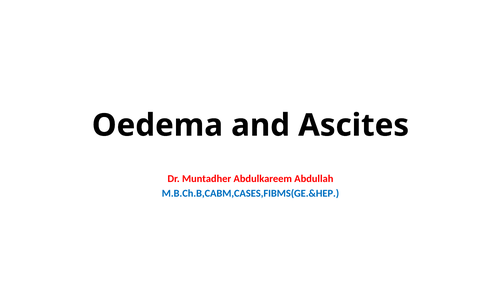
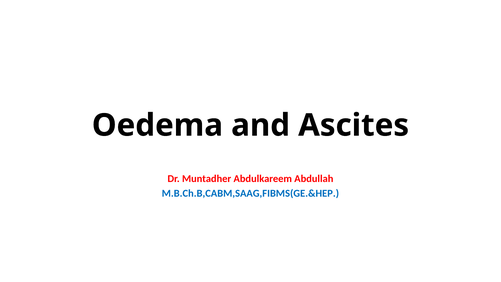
M.B.Ch.B,CABM,CASES,FIBMS(GE.&HEP: M.B.Ch.B,CABM,CASES,FIBMS(GE.&HEP -> M.B.Ch.B,CABM,SAAG,FIBMS(GE.&HEP
